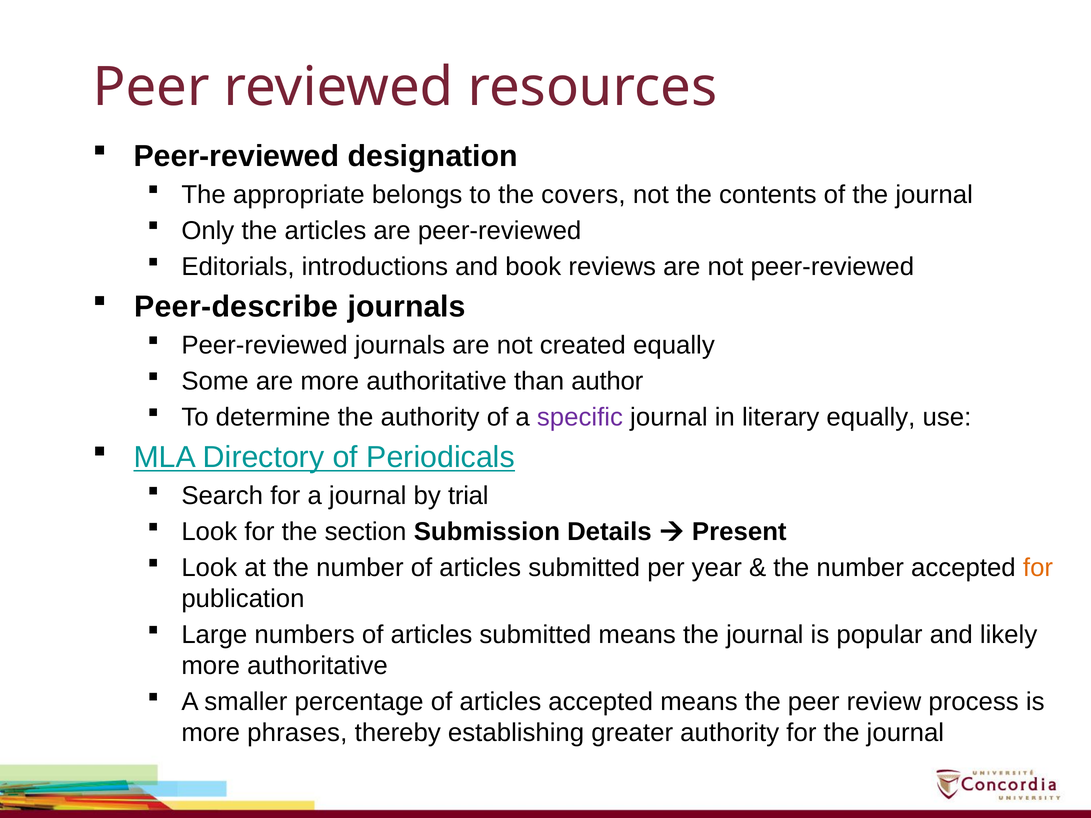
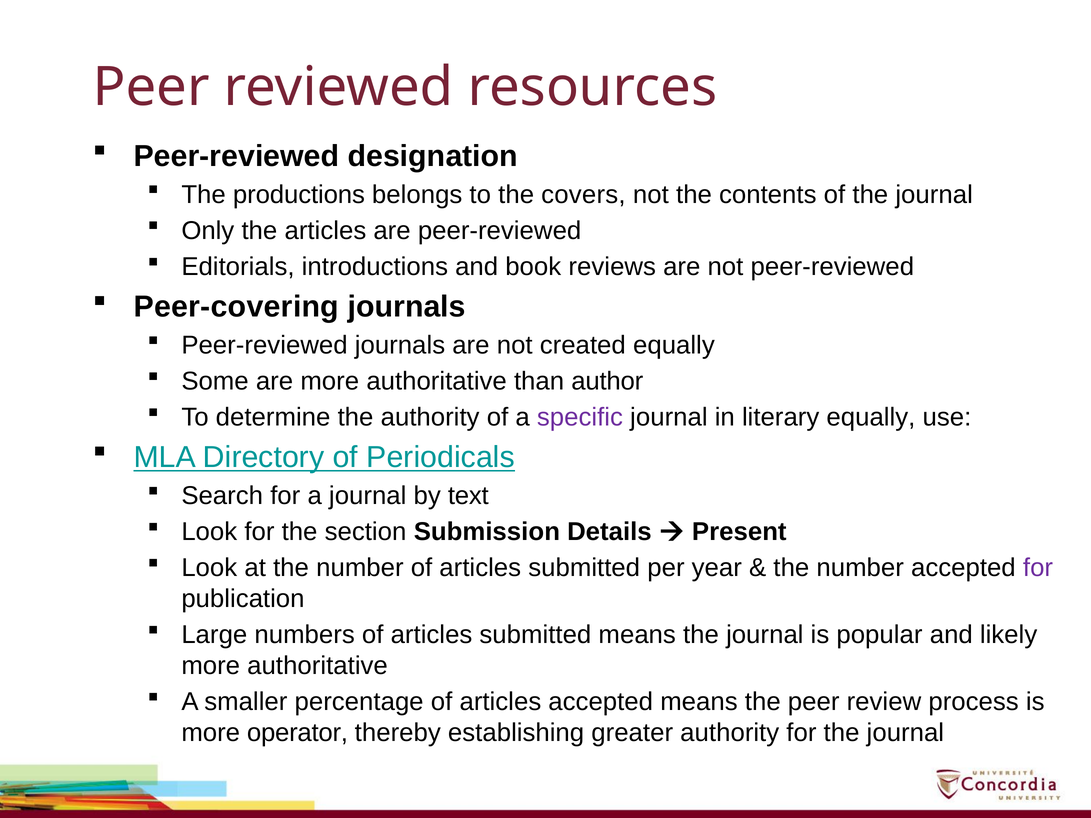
appropriate: appropriate -> productions
Peer-describe: Peer-describe -> Peer-covering
trial: trial -> text
for at (1038, 568) colour: orange -> purple
phrases: phrases -> operator
